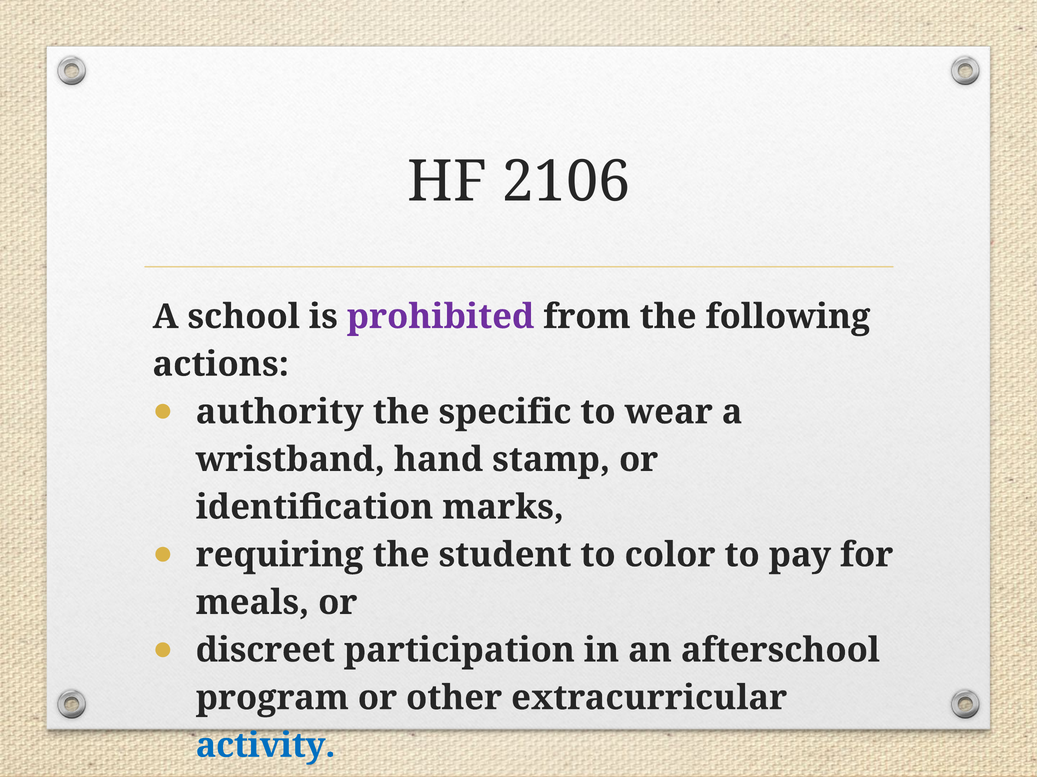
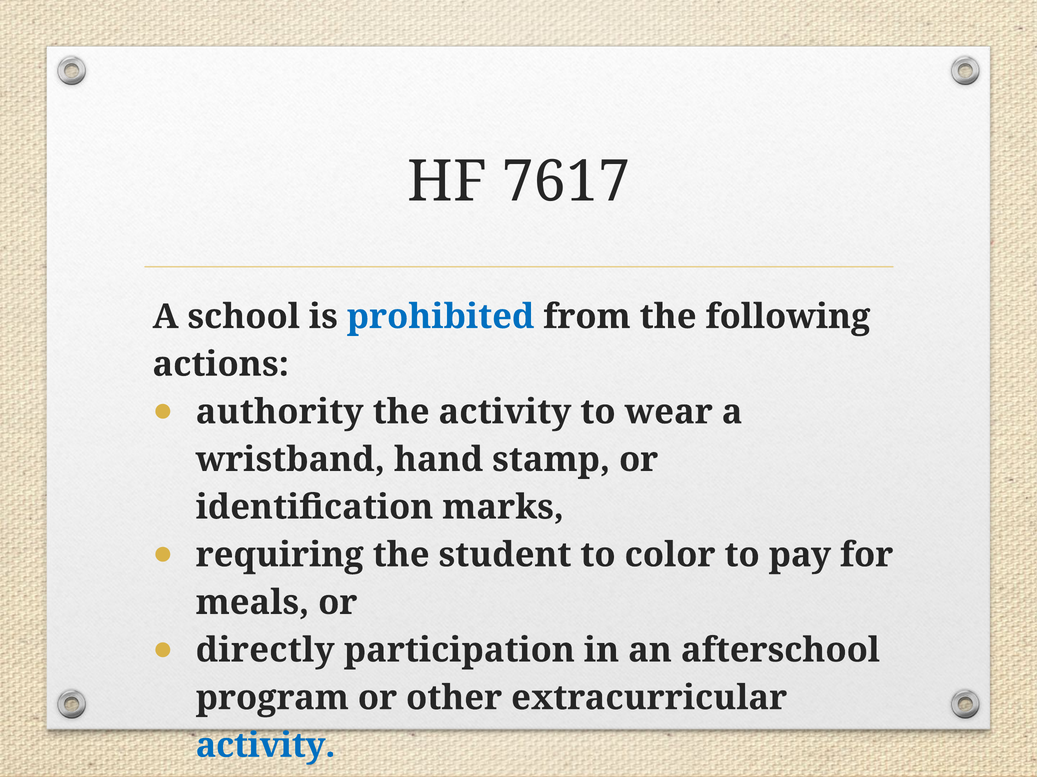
2106: 2106 -> 7617
prohibited colour: purple -> blue
the specific: specific -> activity
discreet: discreet -> directly
